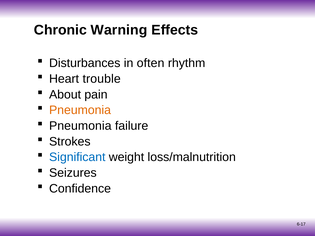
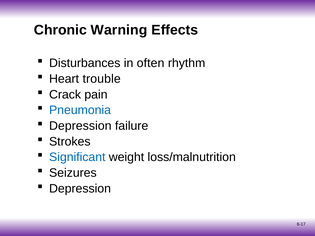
About: About -> Crack
Pneumonia at (80, 110) colour: orange -> blue
Pneumonia at (80, 126): Pneumonia -> Depression
Confidence at (80, 189): Confidence -> Depression
